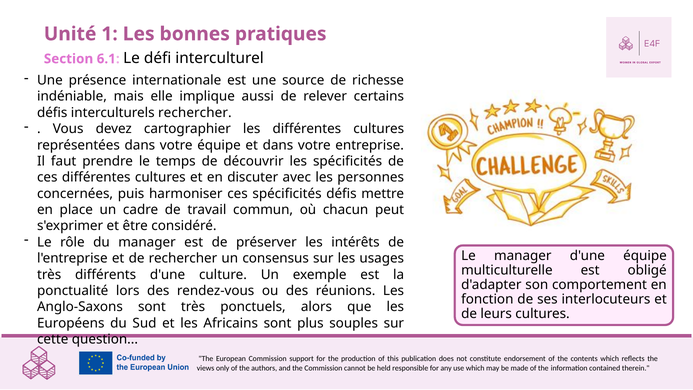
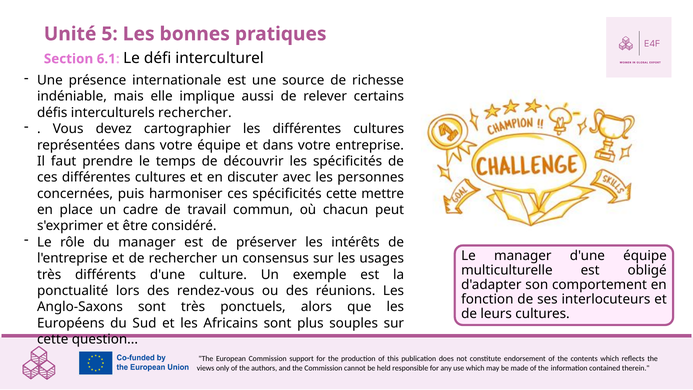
1: 1 -> 5
spécificités défis: défis -> cette
